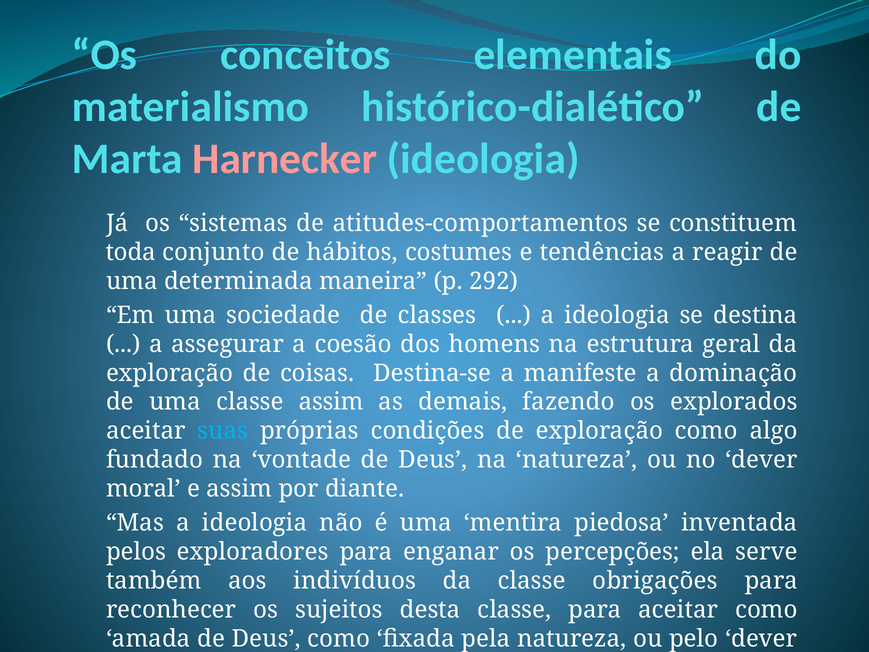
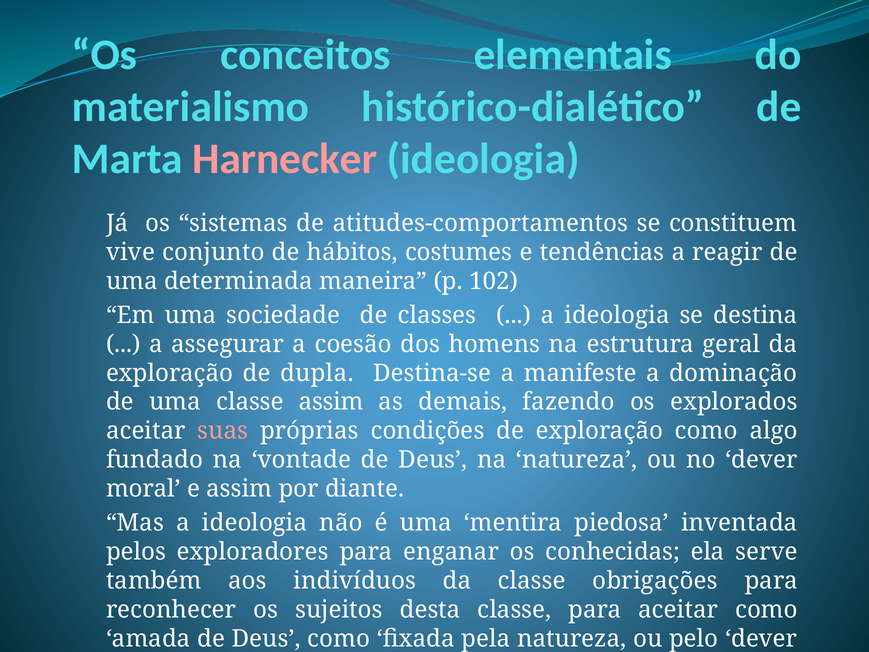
toda: toda -> vive
maneira p 292: 292 -> 102
coisas: coisas -> dupla
suas colour: light blue -> pink
percepções: percepções -> conhecidas
